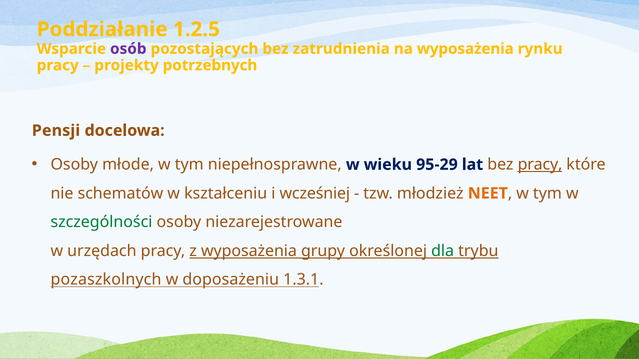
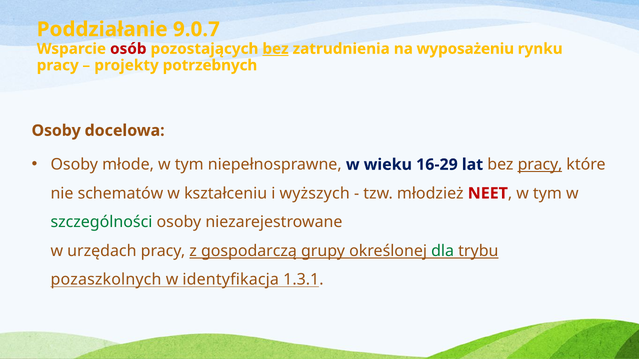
1.2.5: 1.2.5 -> 9.0.7
osób colour: purple -> red
bez at (276, 49) underline: none -> present
na wyposażenia: wyposażenia -> wyposażeniu
Pensji at (56, 131): Pensji -> Osoby
95-29: 95-29 -> 16-29
wcześniej: wcześniej -> wyższych
NEET colour: orange -> red
z wyposażenia: wyposażenia -> gospodarczą
doposażeniu: doposażeniu -> identyfikacja
